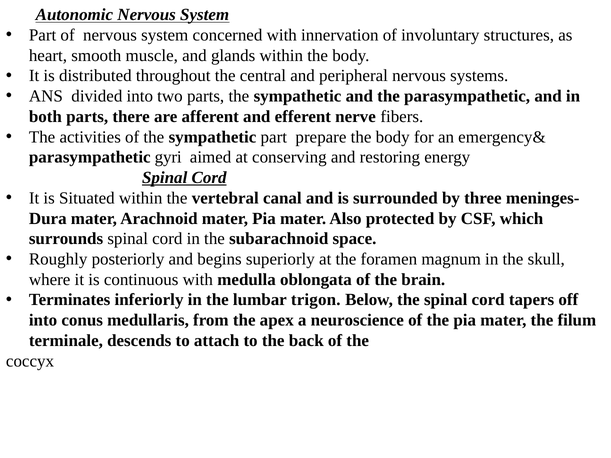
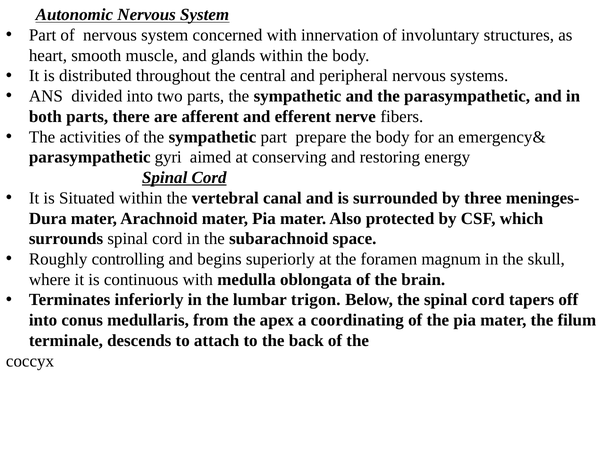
posteriorly: posteriorly -> controlling
neuroscience: neuroscience -> coordinating
